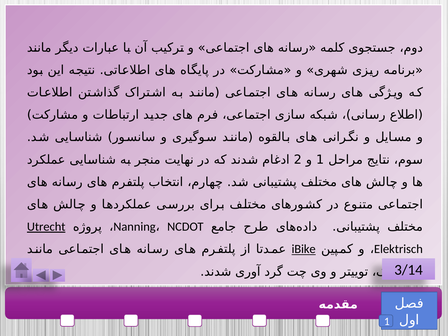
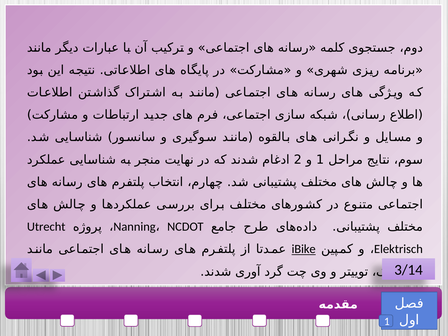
Utrecht underline: present -> none
